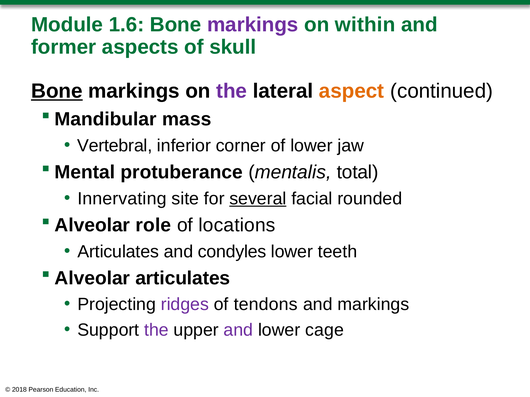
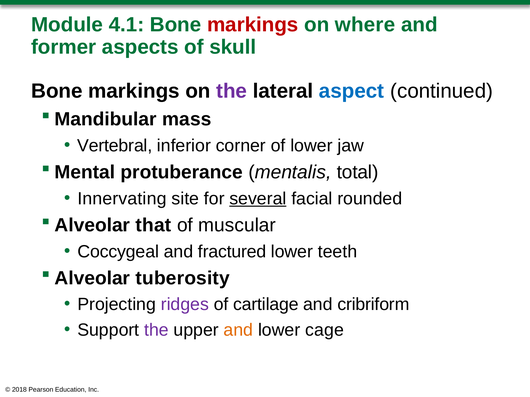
1.6: 1.6 -> 4.1
markings at (253, 25) colour: purple -> red
within: within -> where
Bone at (57, 91) underline: present -> none
aspect colour: orange -> blue
role: role -> that
locations: locations -> muscular
Articulates at (118, 252): Articulates -> Coccygeal
condyles: condyles -> fractured
articulates at (183, 278): articulates -> tuberosity
tendons: tendons -> cartilage
and markings: markings -> cribriform
and at (238, 330) colour: purple -> orange
